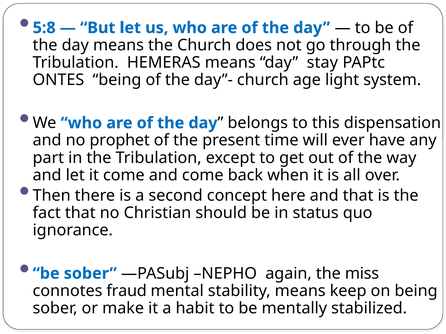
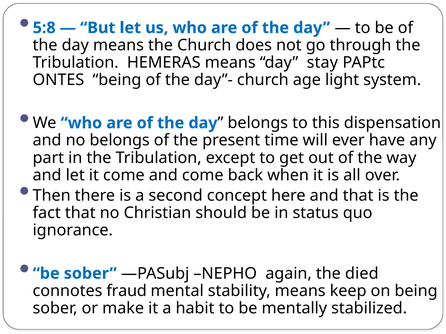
no prophet: prophet -> belongs
miss: miss -> died
